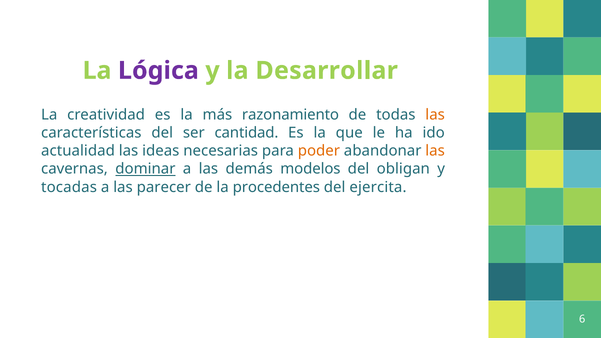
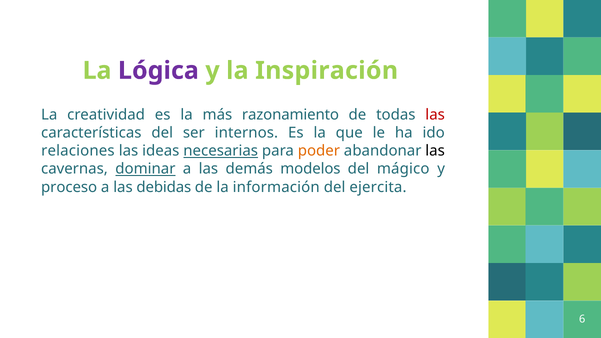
Desarrollar: Desarrollar -> Inspiración
las at (435, 115) colour: orange -> red
cantidad: cantidad -> internos
actualidad: actualidad -> relaciones
necesarias underline: none -> present
las at (435, 151) colour: orange -> black
obligan: obligan -> mágico
tocadas: tocadas -> proceso
parecer: parecer -> debidas
procedentes: procedentes -> información
